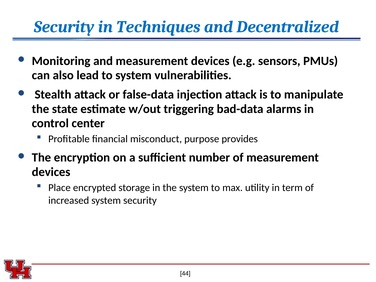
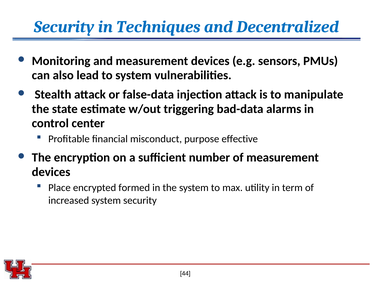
provides: provides -> effective
storage: storage -> formed
